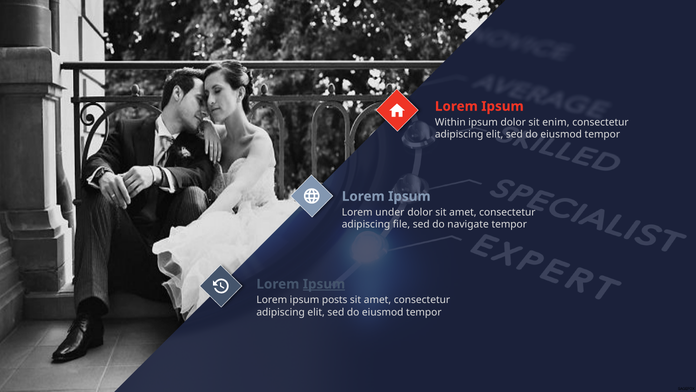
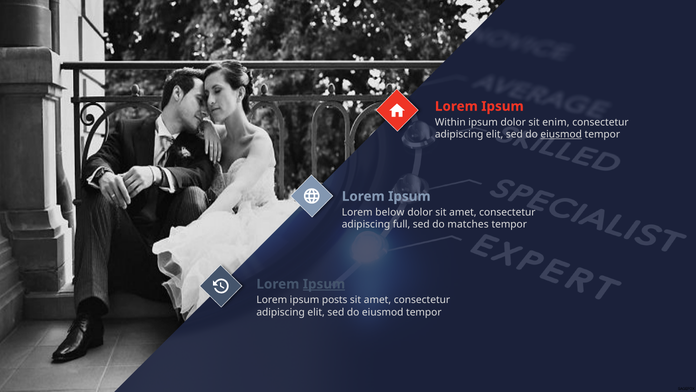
eiusmod at (561, 134) underline: none -> present
under: under -> below
file: file -> full
navigate: navigate -> matches
